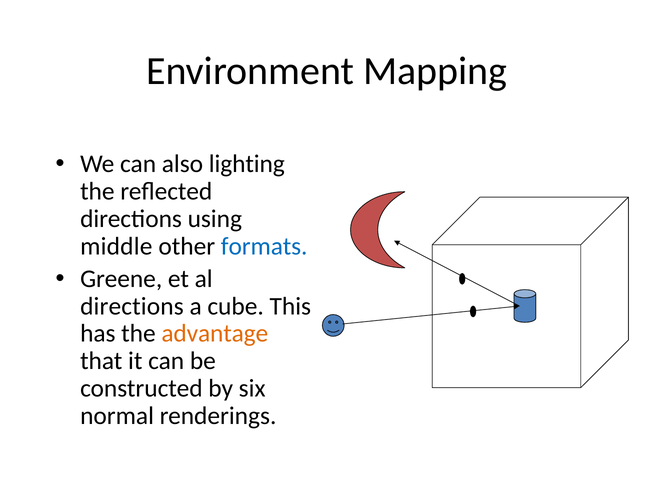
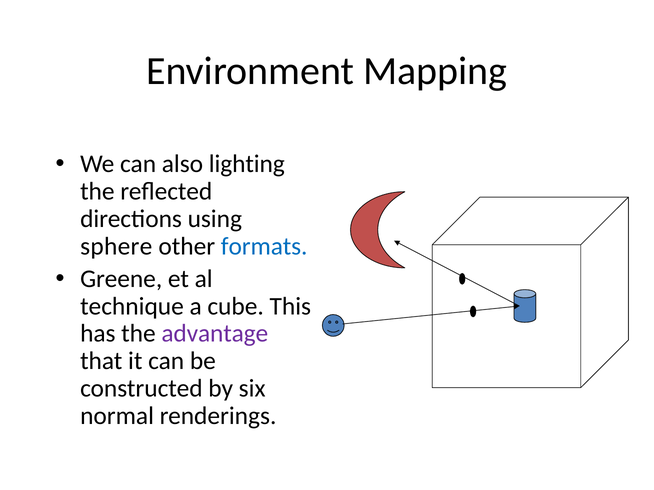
middle: middle -> sphere
directions at (132, 306): directions -> technique
advantage colour: orange -> purple
